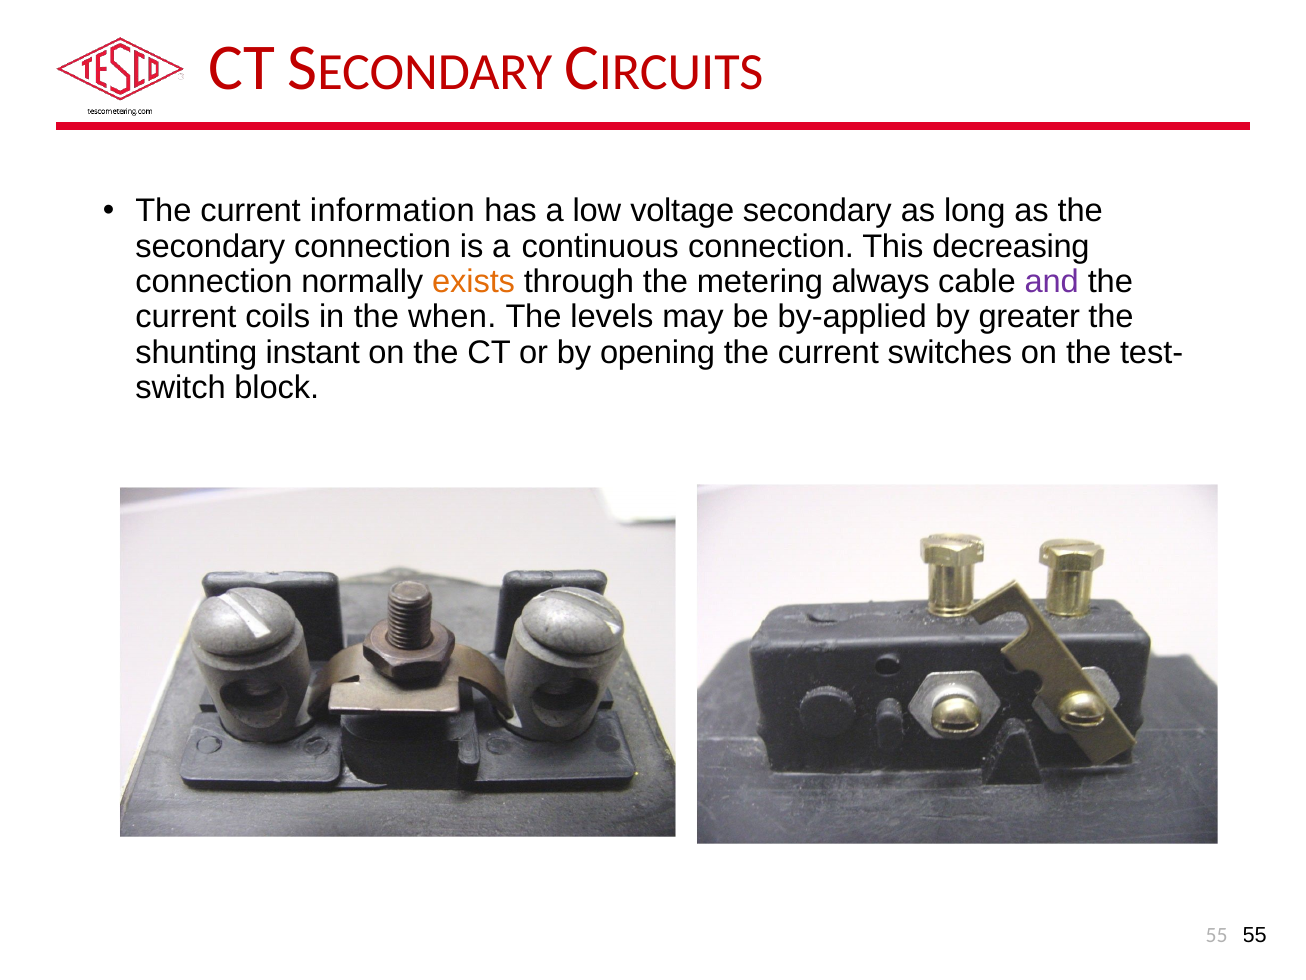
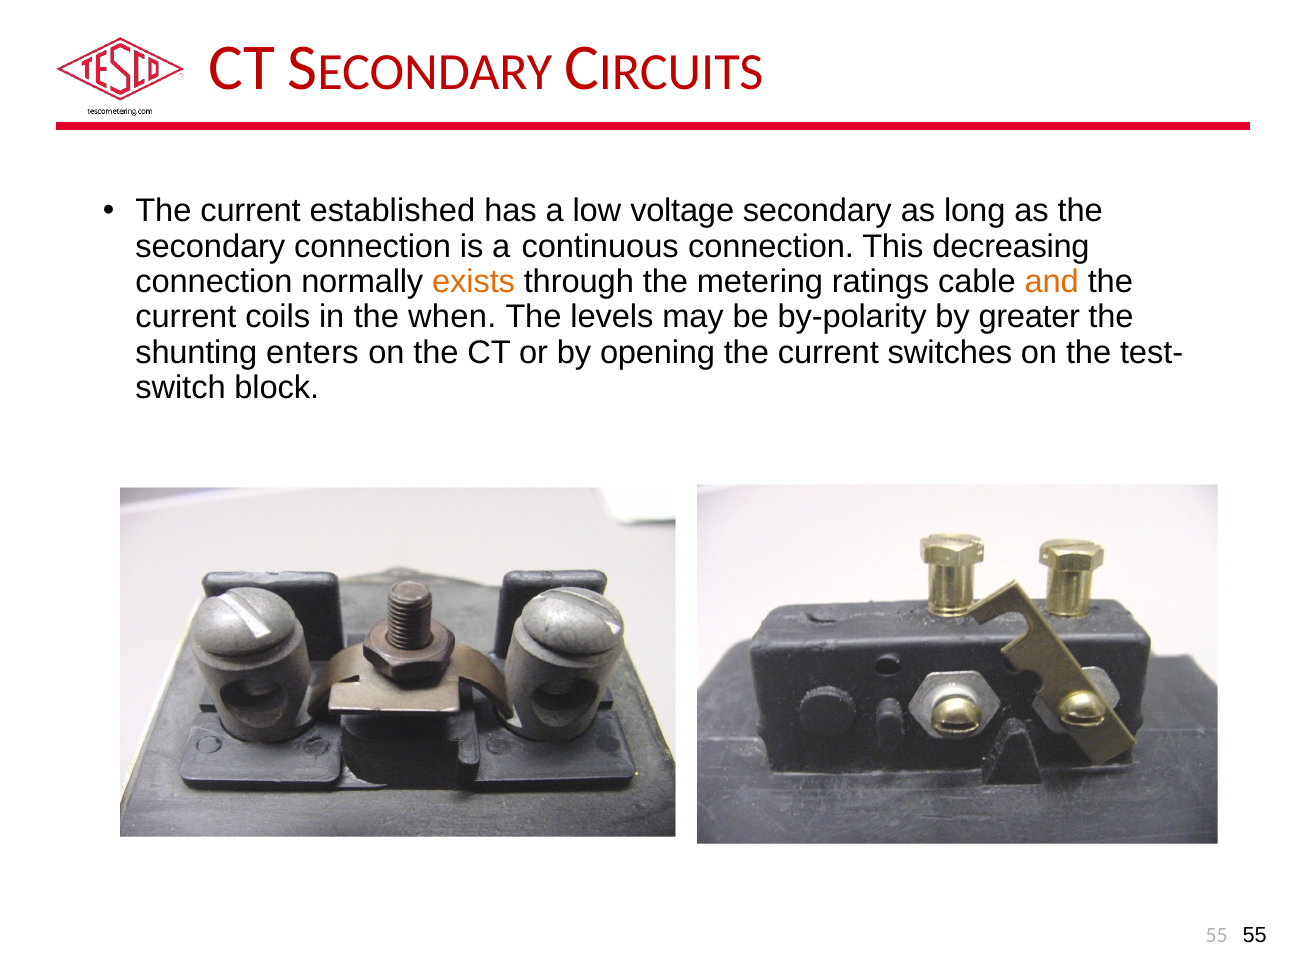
information: information -> established
always: always -> ratings
and colour: purple -> orange
by-applied: by-applied -> by-polarity
instant: instant -> enters
